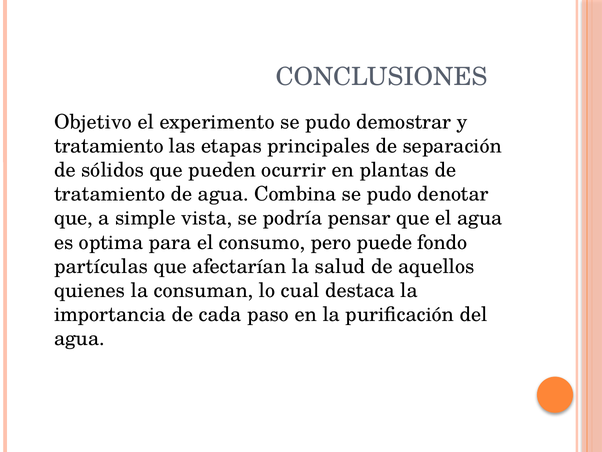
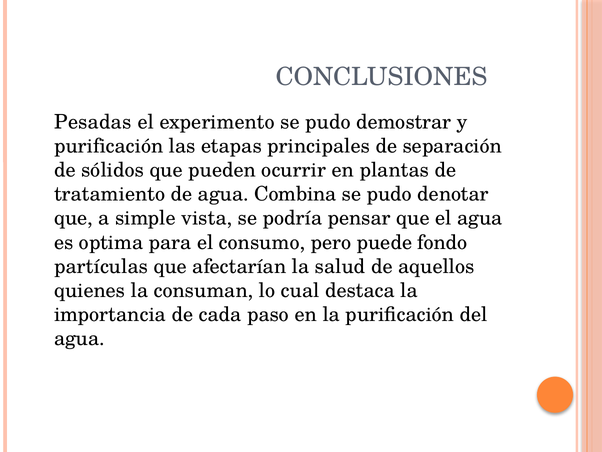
Objetivo: Objetivo -> Pesadas
tratamiento at (109, 146): tratamiento -> purificación
